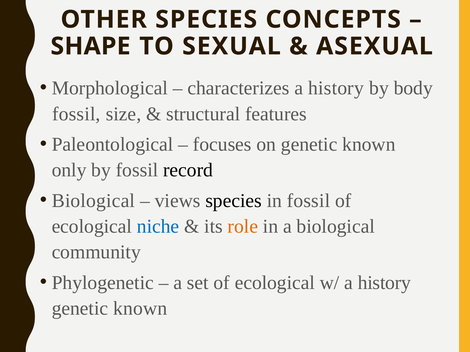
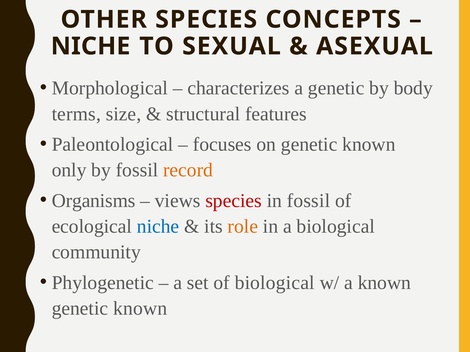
SHAPE at (91, 46): SHAPE -> NICHE
characterizes a history: history -> genetic
fossil at (76, 114): fossil -> terms
record colour: black -> orange
Biological at (93, 201): Biological -> Organisms
species at (234, 201) colour: black -> red
set of ecological: ecological -> biological
w/ a history: history -> known
